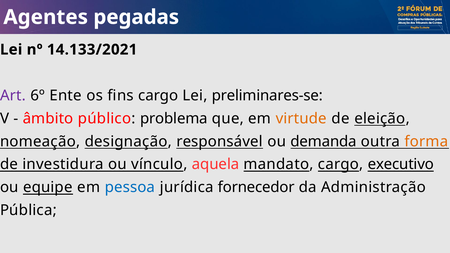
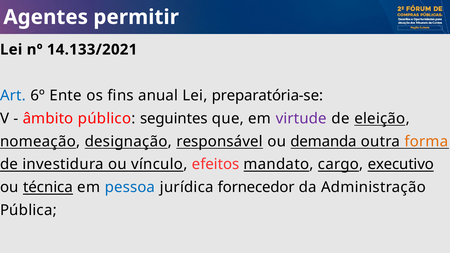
pegadas: pegadas -> permitir
Art colour: purple -> blue
fins cargo: cargo -> anual
preliminares-se: preliminares-se -> preparatória-se
problema: problema -> seguintes
virtude colour: orange -> purple
aquela: aquela -> efeitos
equipe: equipe -> técnica
